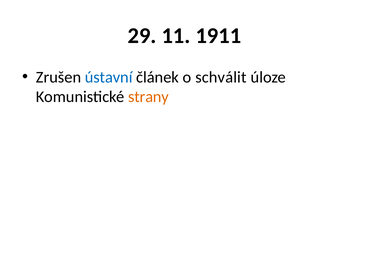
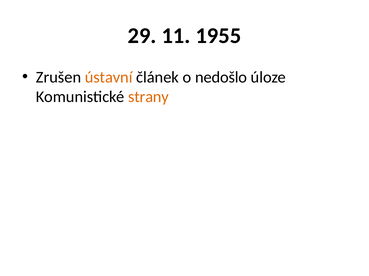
1911: 1911 -> 1955
ústavní colour: blue -> orange
schválit: schválit -> nedošlo
